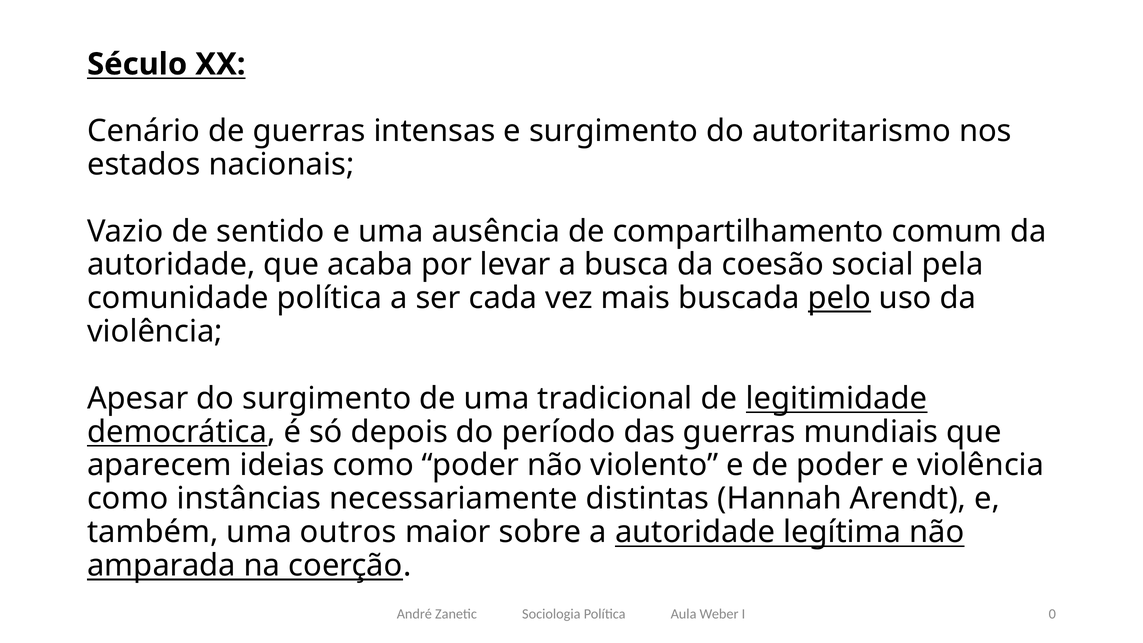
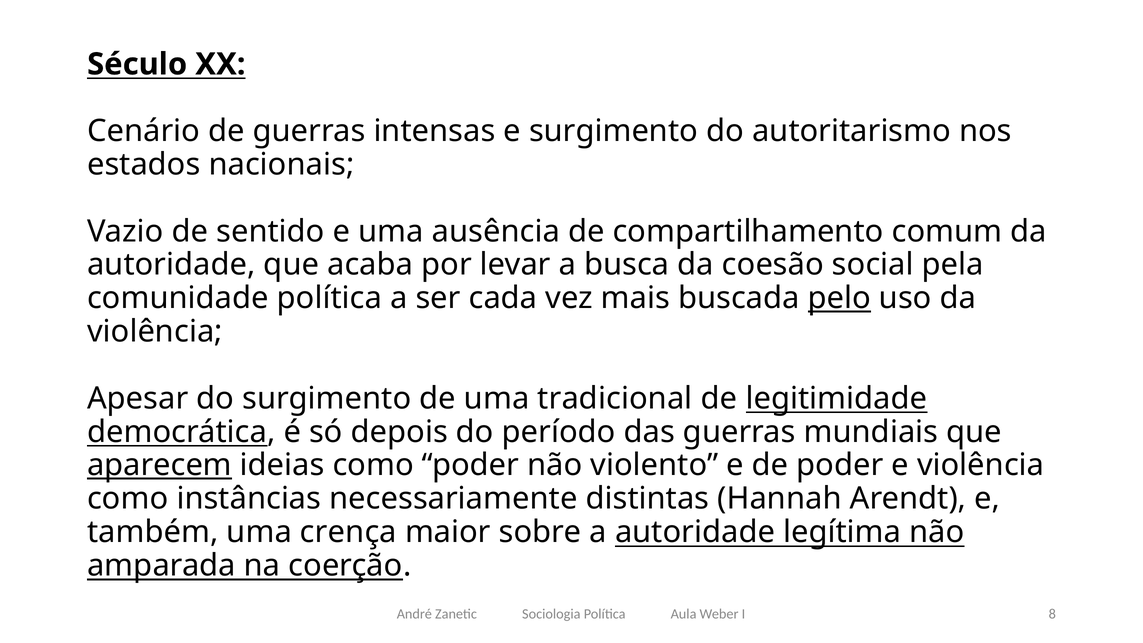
aparecem underline: none -> present
outros: outros -> crença
0: 0 -> 8
